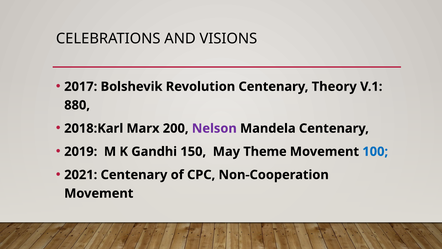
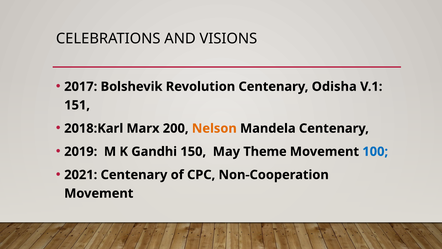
Theory: Theory -> Odisha
880: 880 -> 151
Nelson colour: purple -> orange
